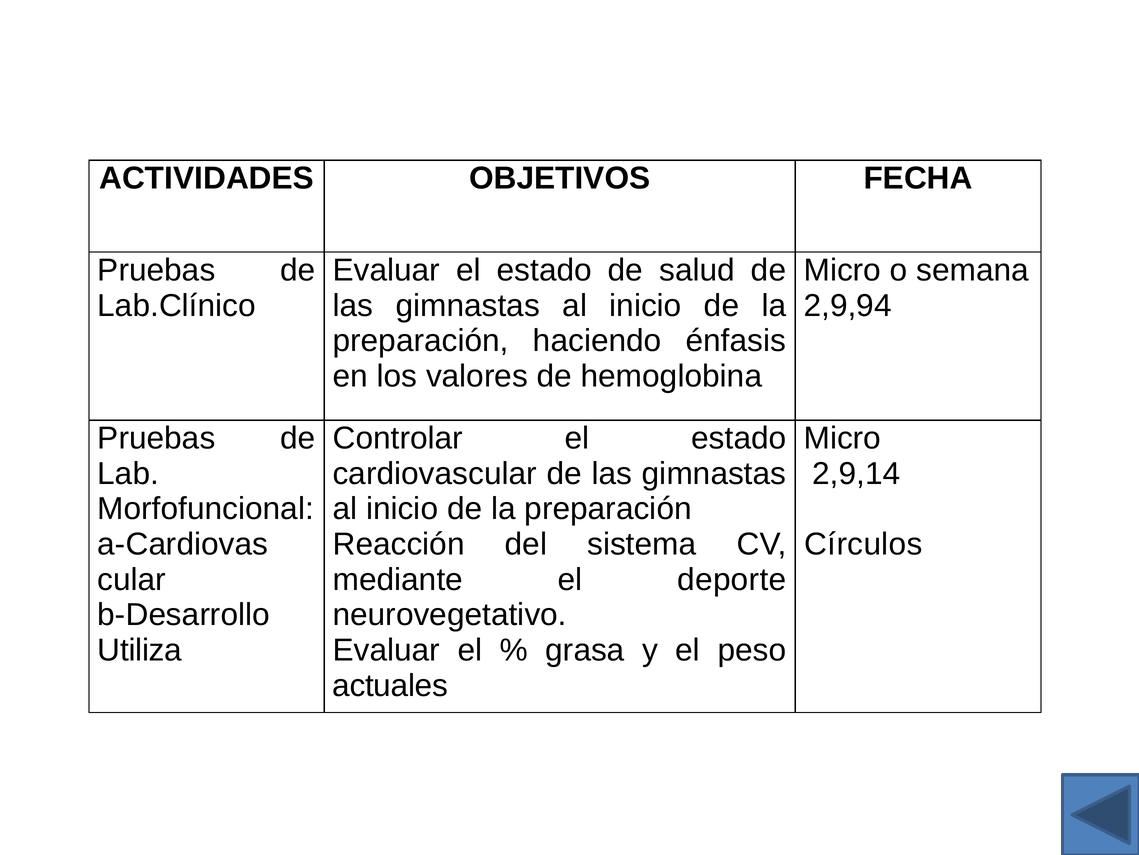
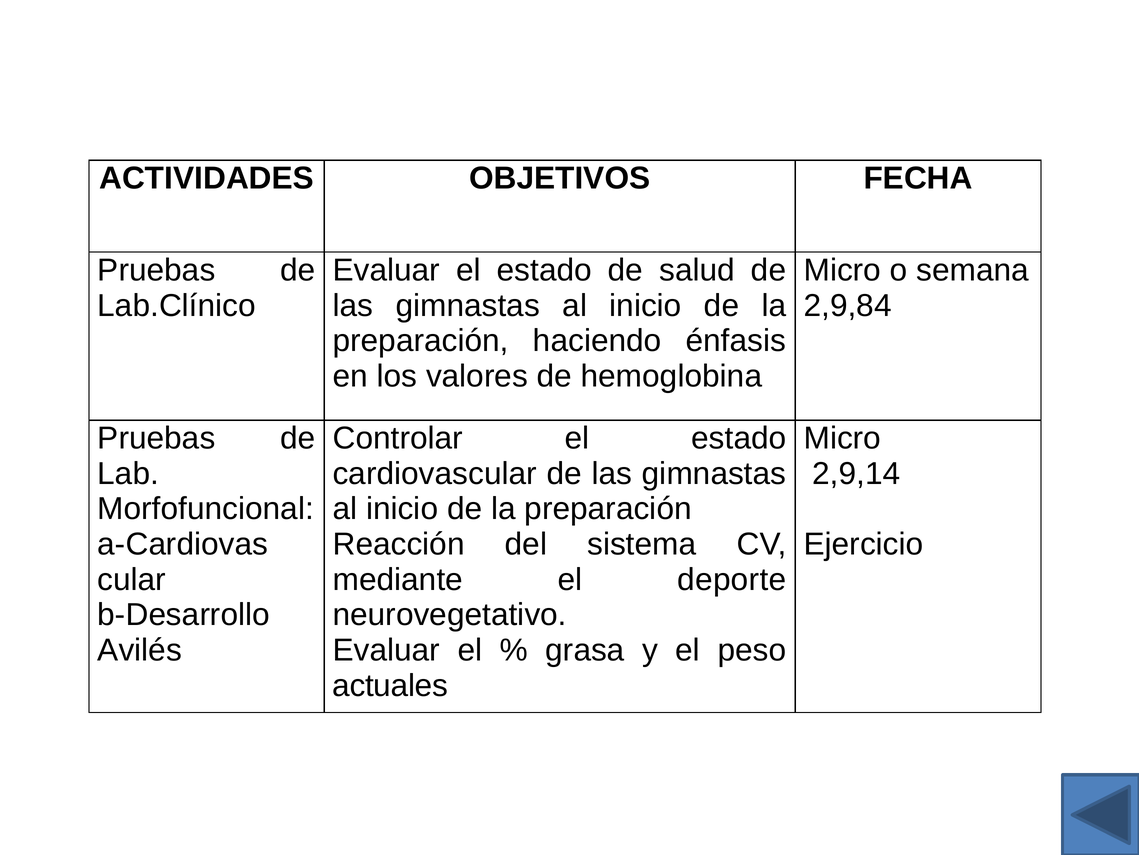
2,9,94: 2,9,94 -> 2,9,84
Círculos: Círculos -> Ejercicio
Utiliza: Utiliza -> Avilés
